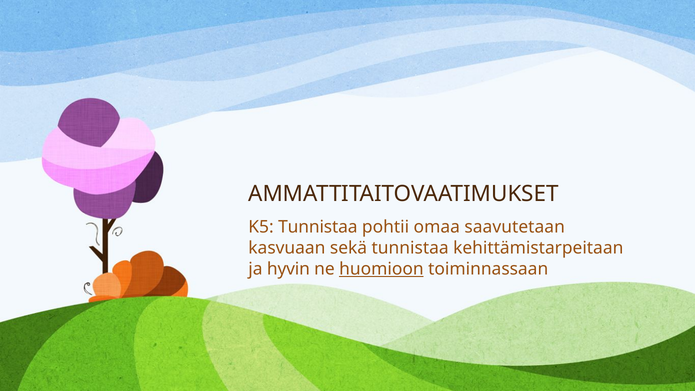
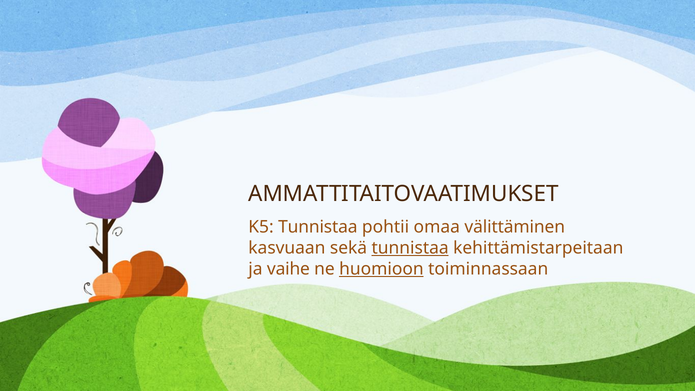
saavutetaan: saavutetaan -> välittäminen
tunnistaa at (410, 248) underline: none -> present
hyvin: hyvin -> vaihe
